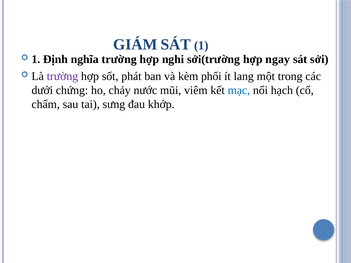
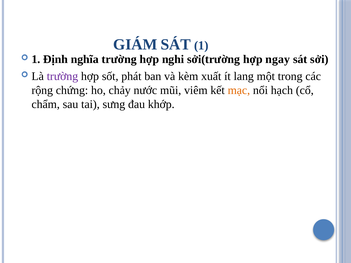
phối: phối -> xuất
dưới: dưới -> rộng
mạc colour: blue -> orange
